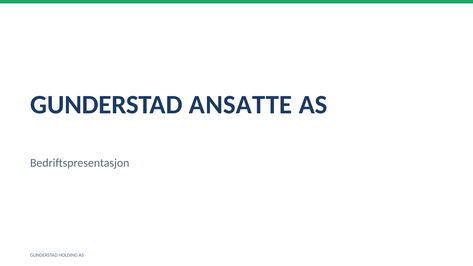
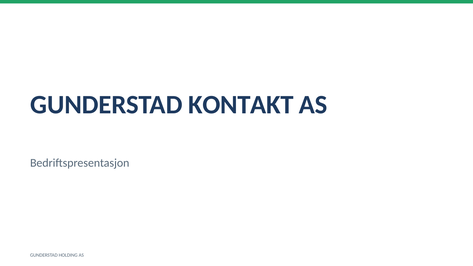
ANSATTE: ANSATTE -> KONTAKT
